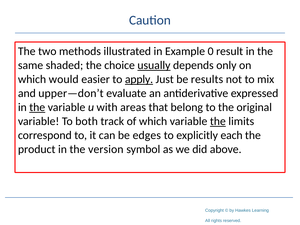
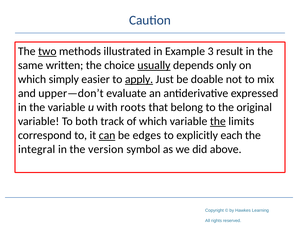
two underline: none -> present
0: 0 -> 3
shaded: shaded -> written
would: would -> simply
results: results -> doable
the at (37, 107) underline: present -> none
areas: areas -> roots
can underline: none -> present
product: product -> integral
